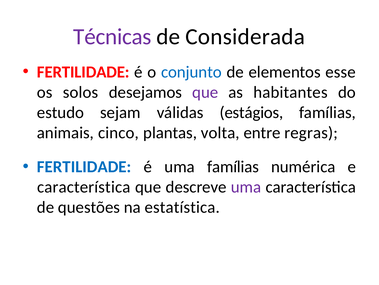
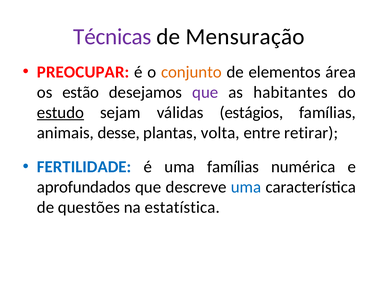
Considerada: Considerada -> Mensuração
FERTILIDADE at (83, 72): FERTILIDADE -> PREOCUPAR
conjunto colour: blue -> orange
esse: esse -> área
solos: solos -> estão
estudo underline: none -> present
cinco: cinco -> desse
regras: regras -> retirar
característica at (84, 187): característica -> aprofundados
uma at (246, 187) colour: purple -> blue
